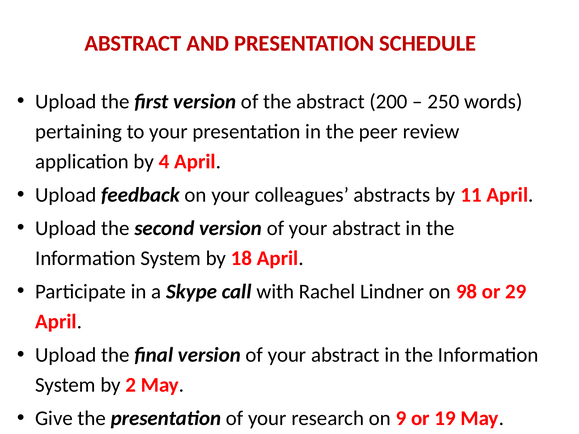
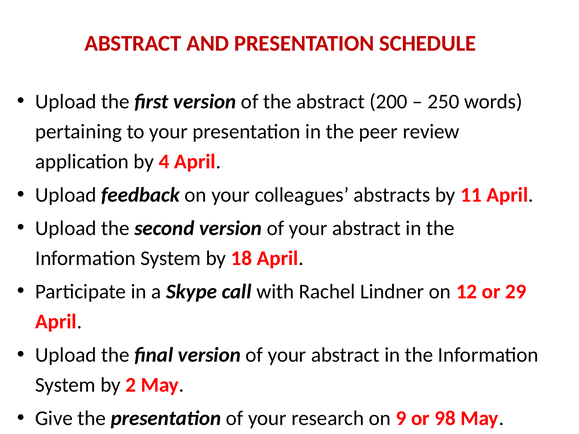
98: 98 -> 12
19: 19 -> 98
